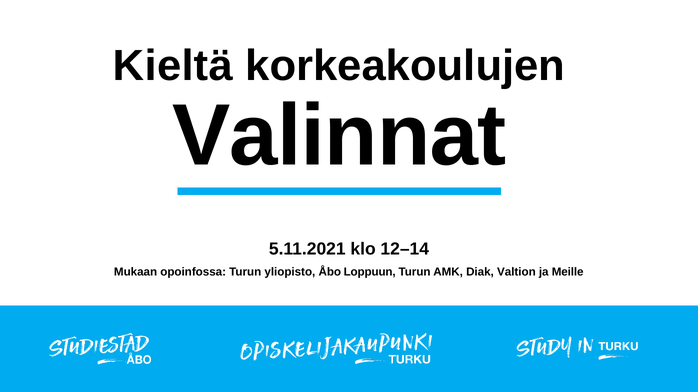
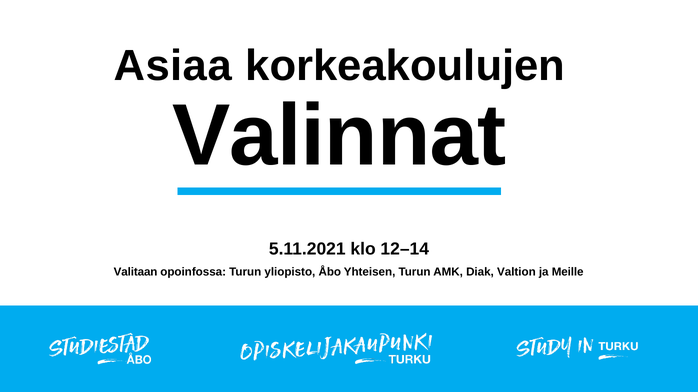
Kieltä: Kieltä -> Asiaa
Mukaan: Mukaan -> Valitaan
Loppuun: Loppuun -> Yhteisen
